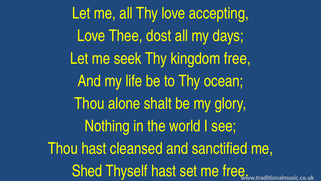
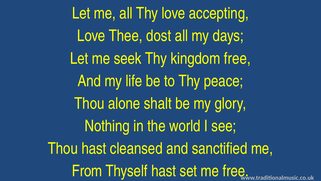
ocean: ocean -> peace
Shed: Shed -> From
